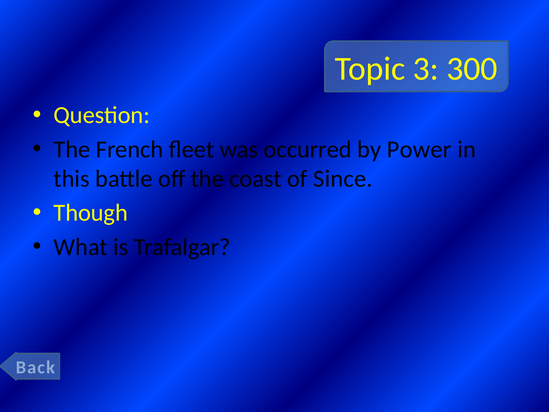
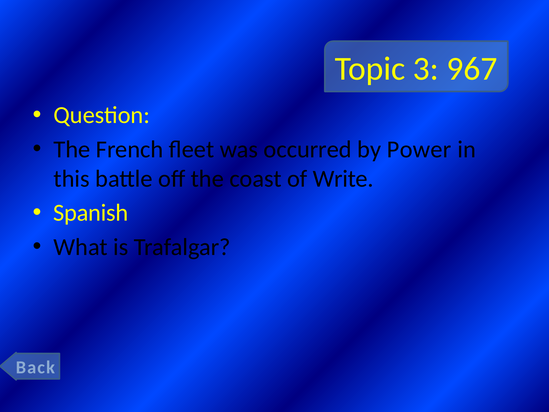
300: 300 -> 967
Since: Since -> Write
Though: Though -> Spanish
